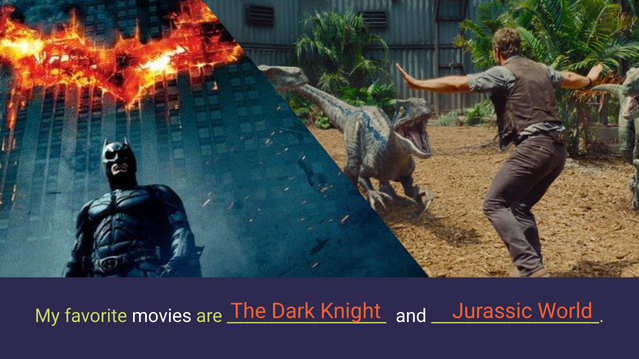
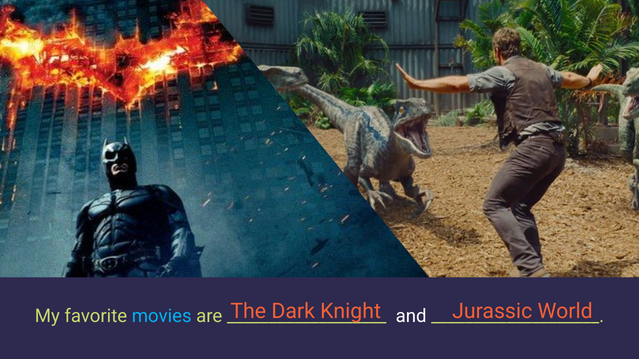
movies colour: white -> light blue
